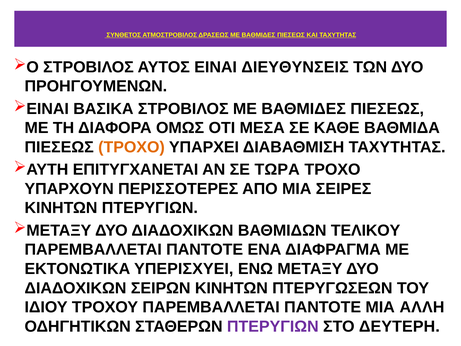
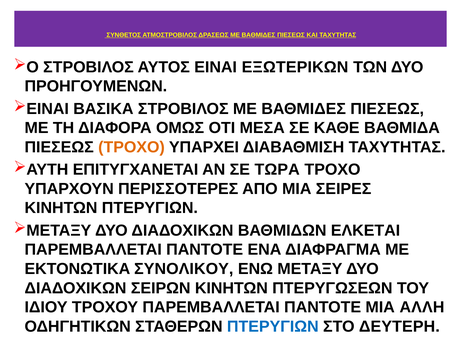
ΔΙΕΥΘΥΝΣΕΙΣ: ΔΙΕΥΘΥΝΣΕΙΣ -> ΕΞΩΤΕΡΙΚΩΝ
ΤΕΛΙΚΟΥ: ΤΕΛΙΚΟΥ -> ΕΛΚΕΤΑΙ
ΥΠΕΡΙΣΧΥΕΙ: ΥΠΕΡΙΣΧΥΕΙ -> ΣΥΝΟΛΙΚΟΥ
ΠΤΕΡΥΓΙΩΝ at (273, 326) colour: purple -> blue
